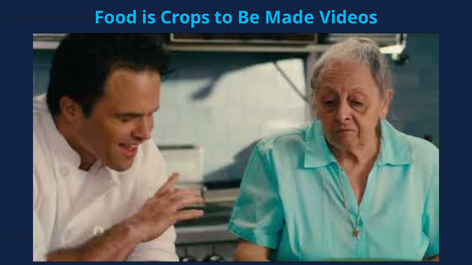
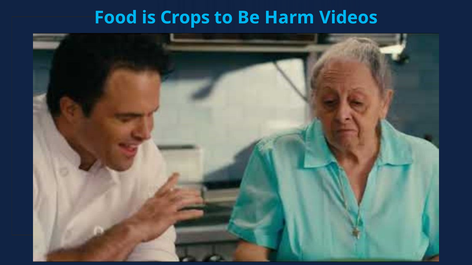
Made: Made -> Harm
